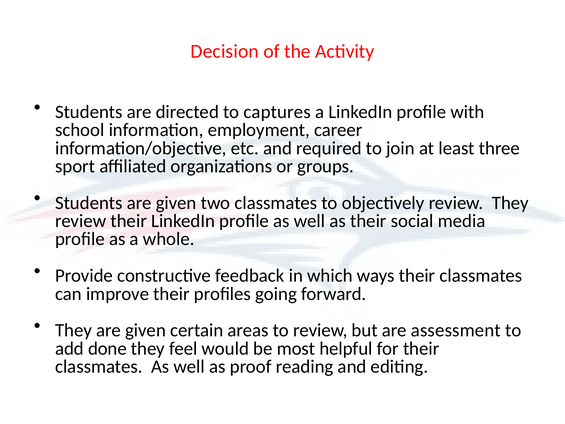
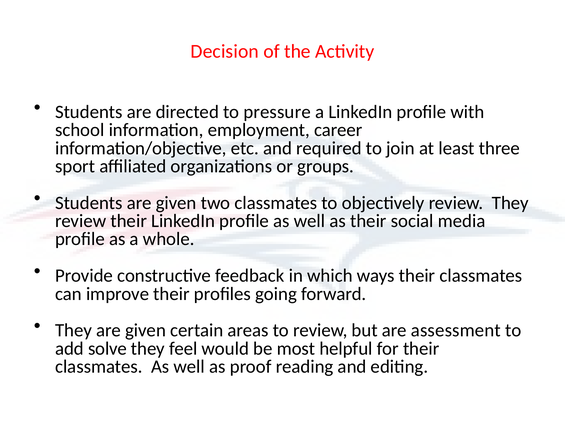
captures: captures -> pressure
done: done -> solve
